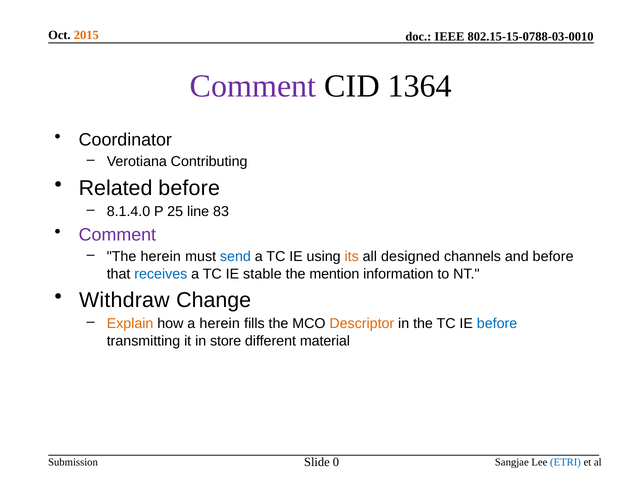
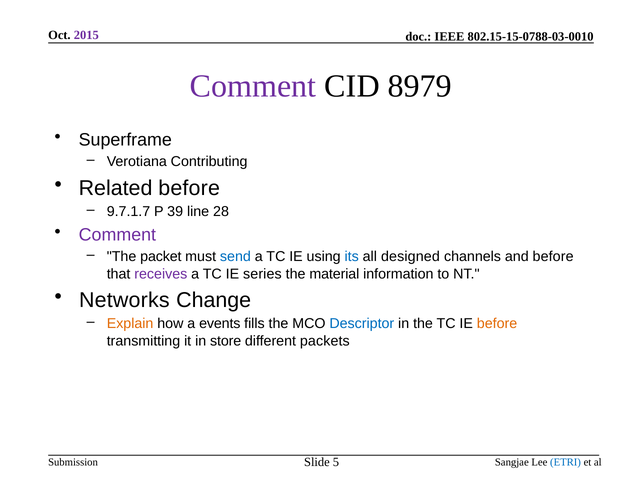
2015 colour: orange -> purple
1364: 1364 -> 8979
Coordinator: Coordinator -> Superframe
8.1.4.0: 8.1.4.0 -> 9.7.1.7
25: 25 -> 39
83: 83 -> 28
The herein: herein -> packet
its colour: orange -> blue
receives colour: blue -> purple
stable: stable -> series
mention: mention -> material
Withdraw: Withdraw -> Networks
a herein: herein -> events
Descriptor colour: orange -> blue
before at (497, 323) colour: blue -> orange
material: material -> packets
0: 0 -> 5
